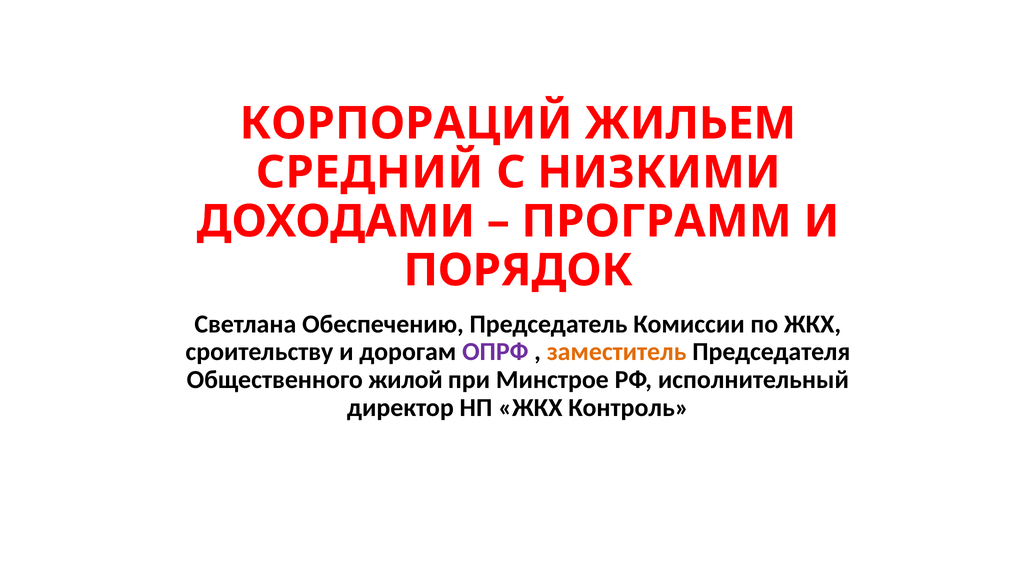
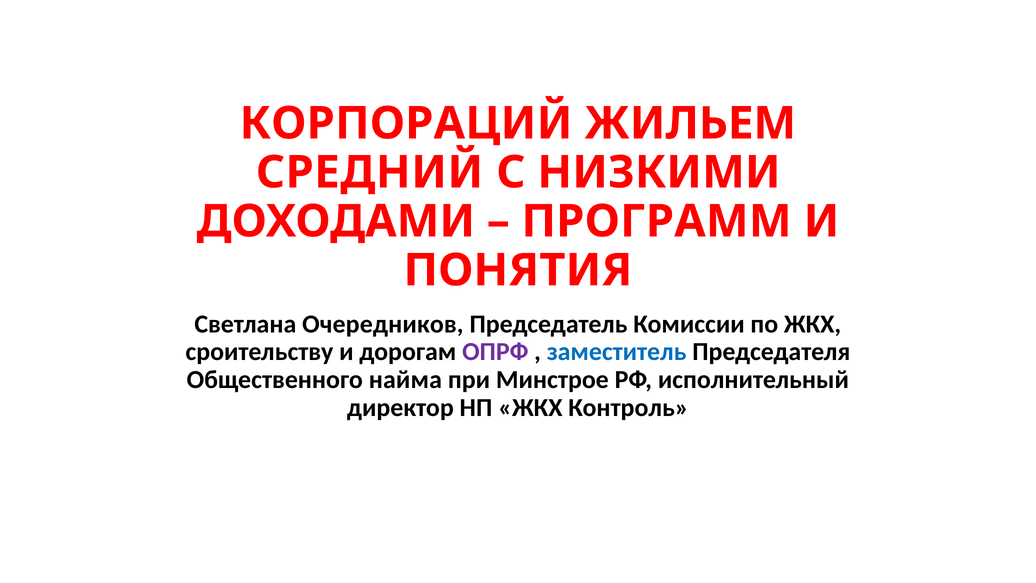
ПОРЯДОК: ПОРЯДОК -> ПОНЯТИЯ
Обеспечению: Обеспечению -> Очередников
заместитель colour: orange -> blue
жилой: жилой -> найма
